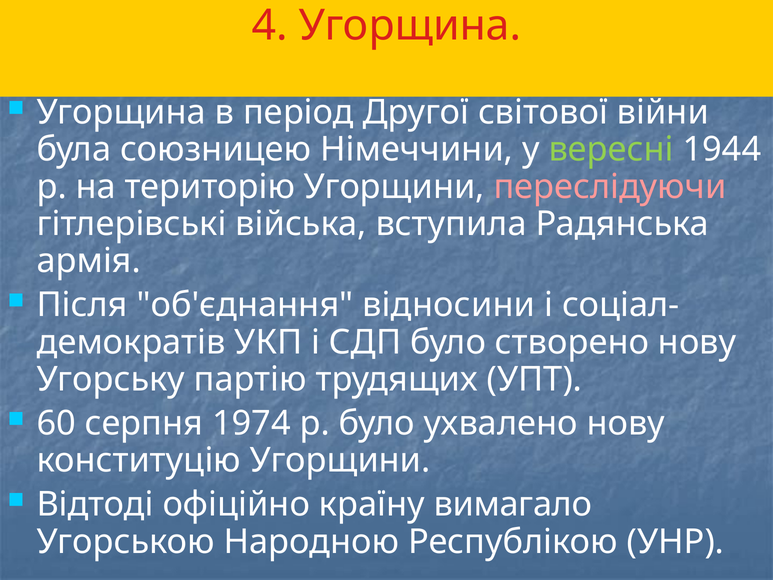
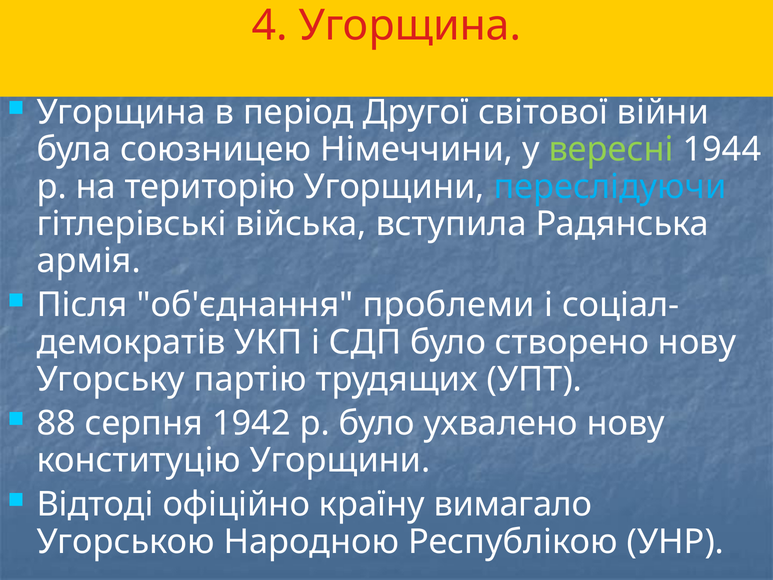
переслідуючи colour: pink -> light blue
відносини: відносини -> проблеми
60: 60 -> 88
1974: 1974 -> 1942
